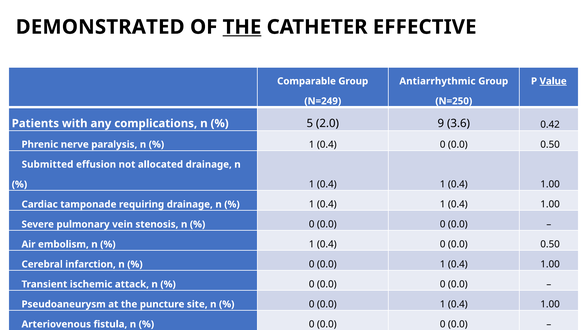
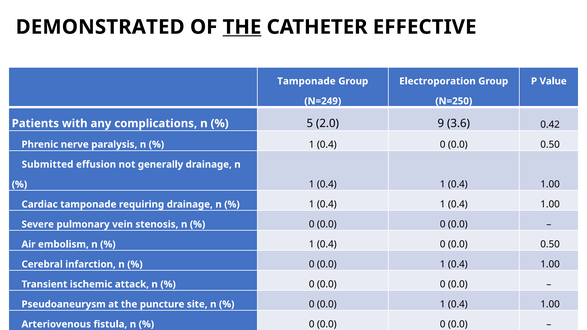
Comparable at (306, 81): Comparable -> Tamponade
Antiarrhythmic: Antiarrhythmic -> Electroporation
Value underline: present -> none
allocated: allocated -> generally
